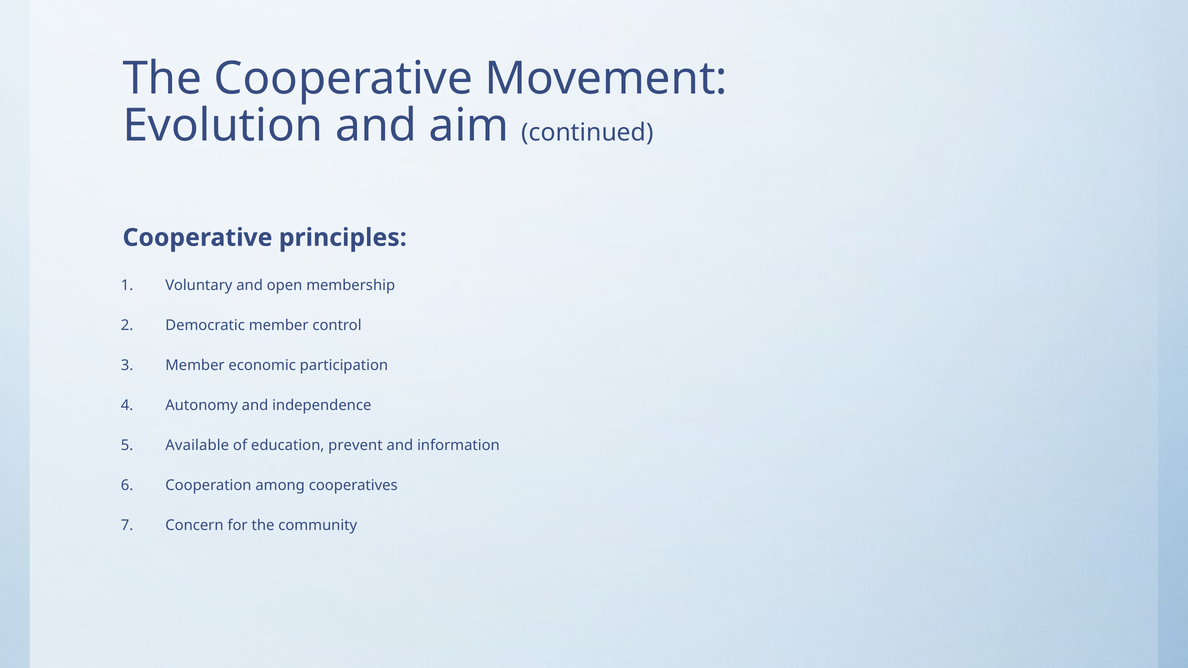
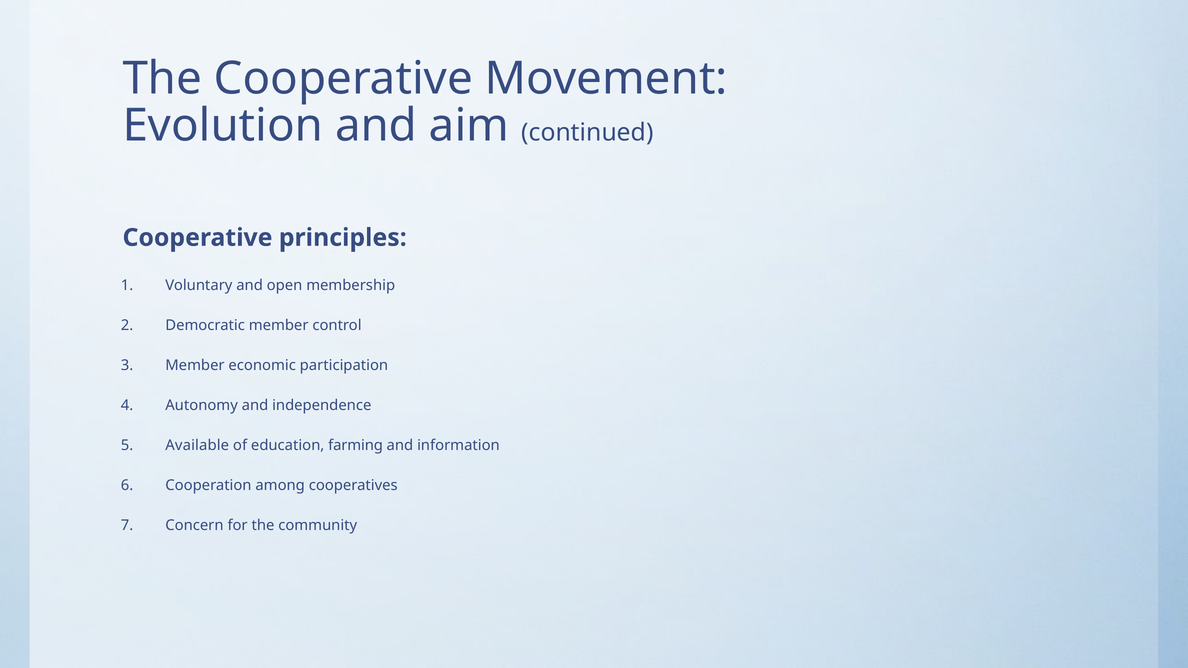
prevent: prevent -> farming
